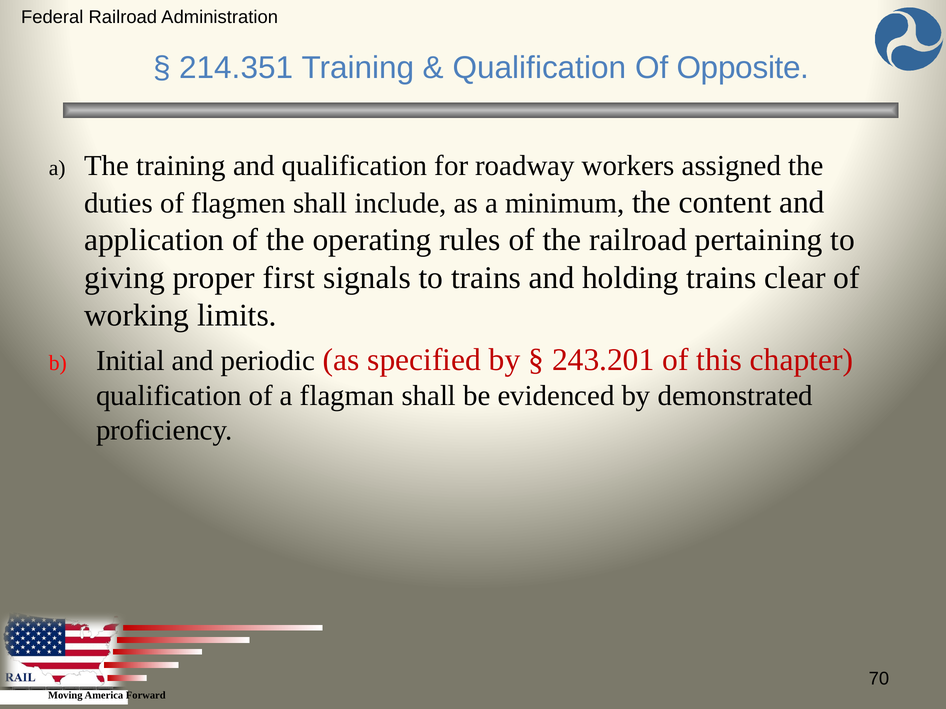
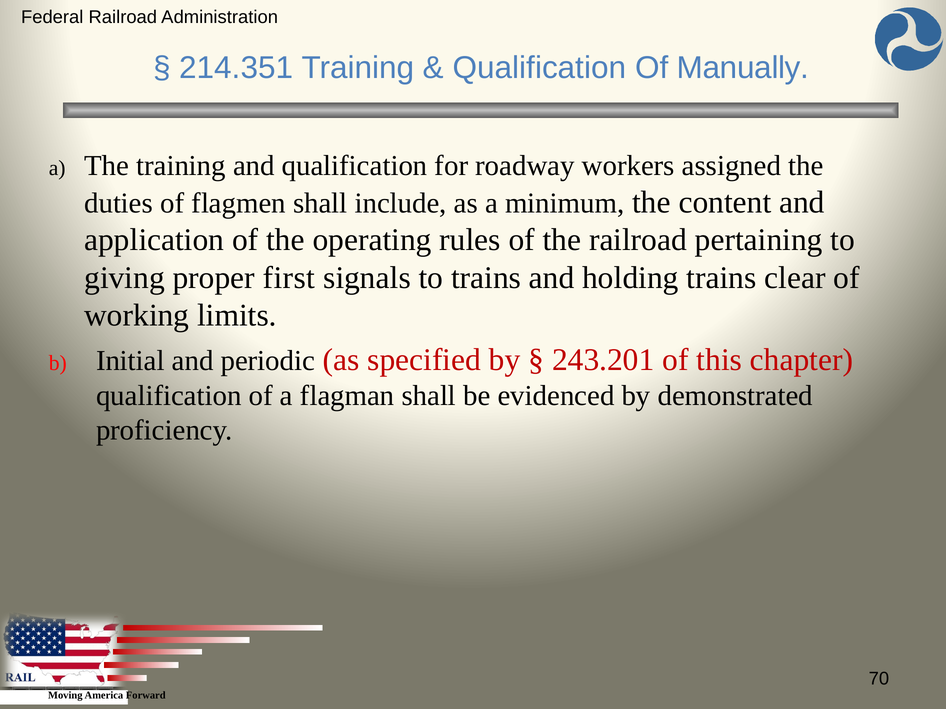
Opposite: Opposite -> Manually
